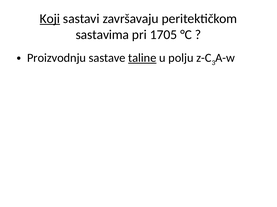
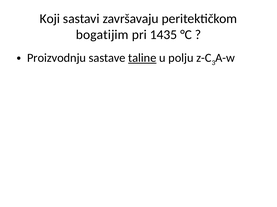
Koji underline: present -> none
sastavima: sastavima -> bogatijim
1705: 1705 -> 1435
